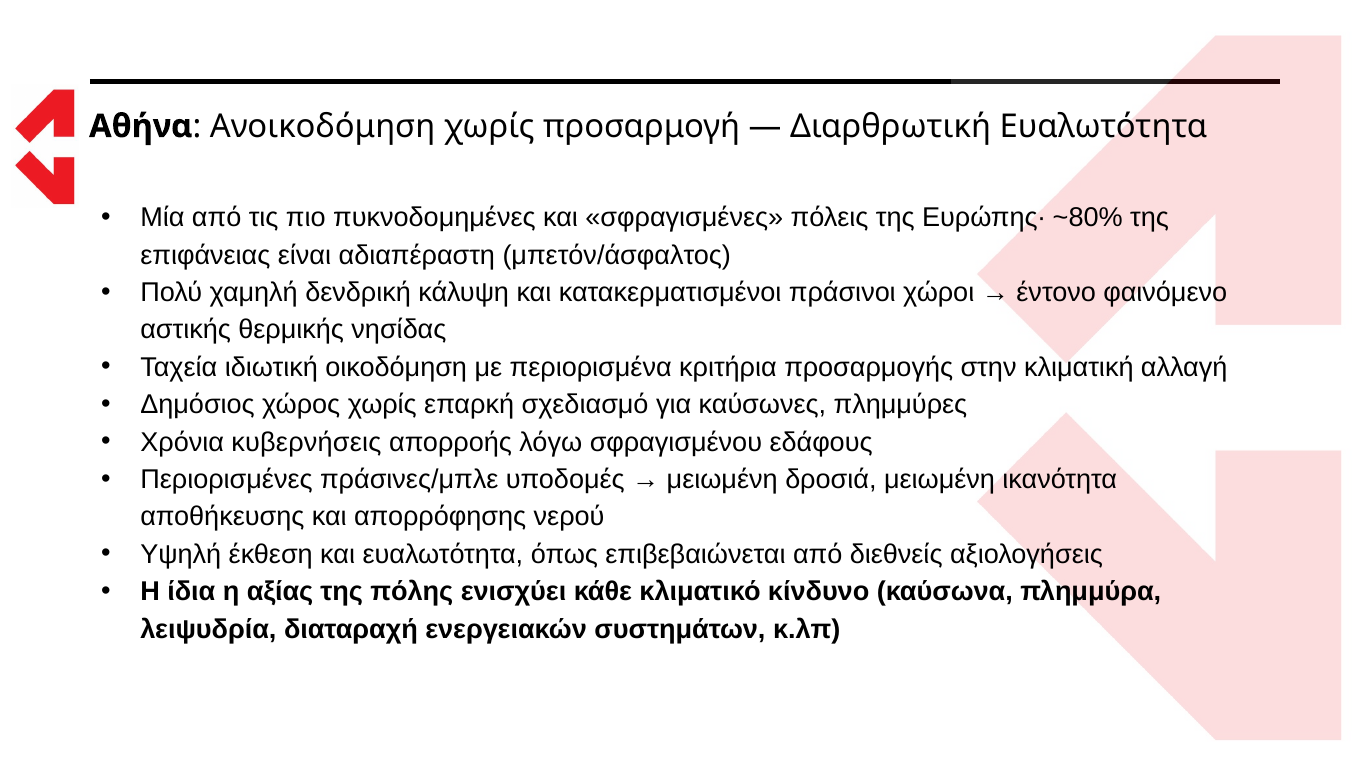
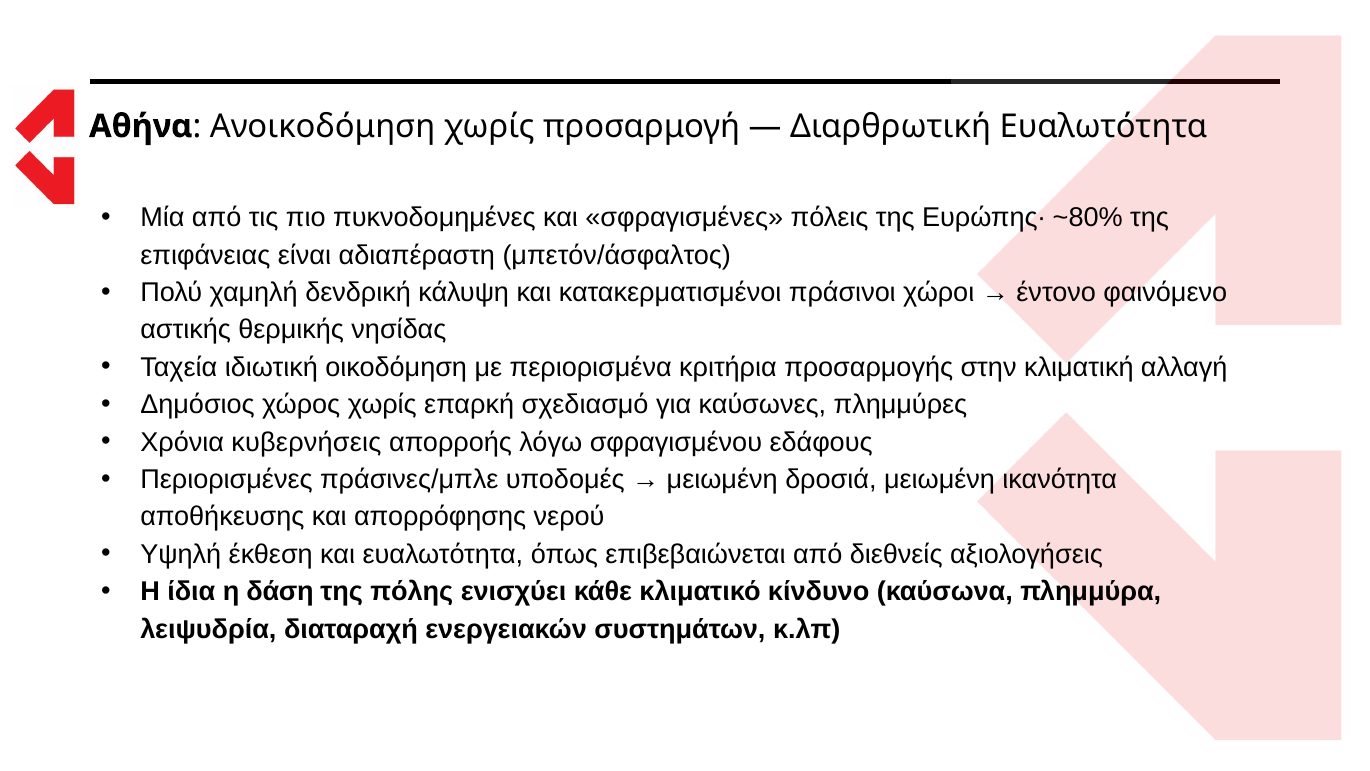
αξίας: αξίας -> δάση
